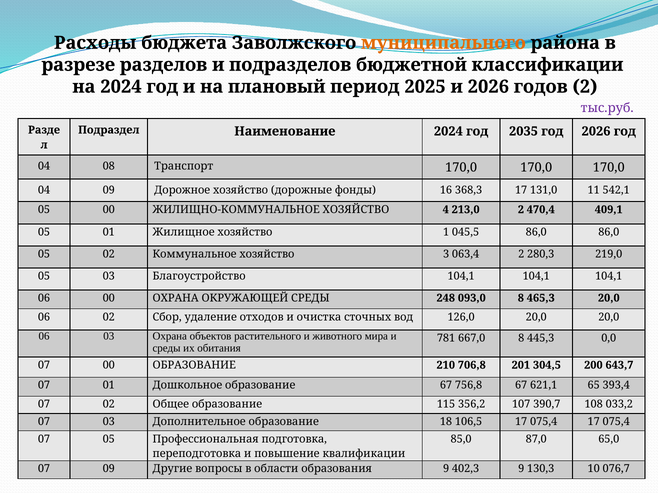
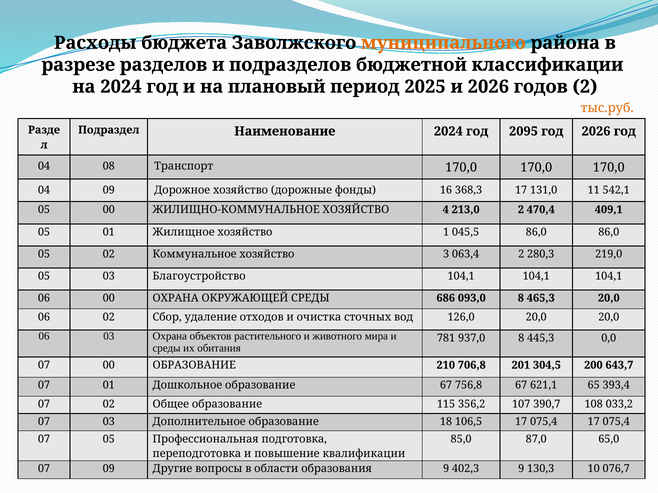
тыс.руб colour: purple -> orange
2035: 2035 -> 2095
248: 248 -> 686
667,0: 667,0 -> 937,0
